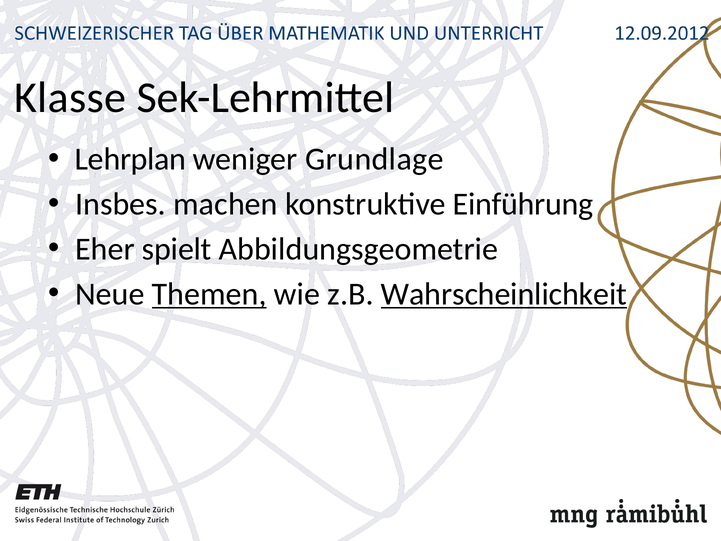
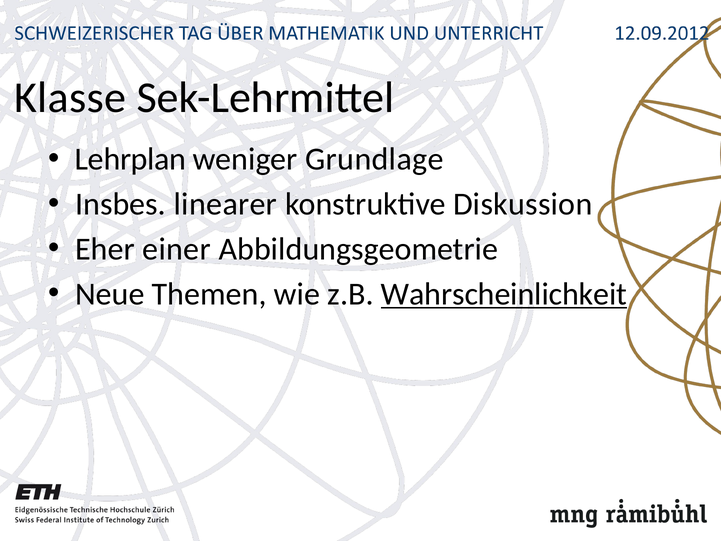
machen: machen -> linearer
Einführung: Einführung -> Diskussion
spielt: spielt -> einer
Themen underline: present -> none
